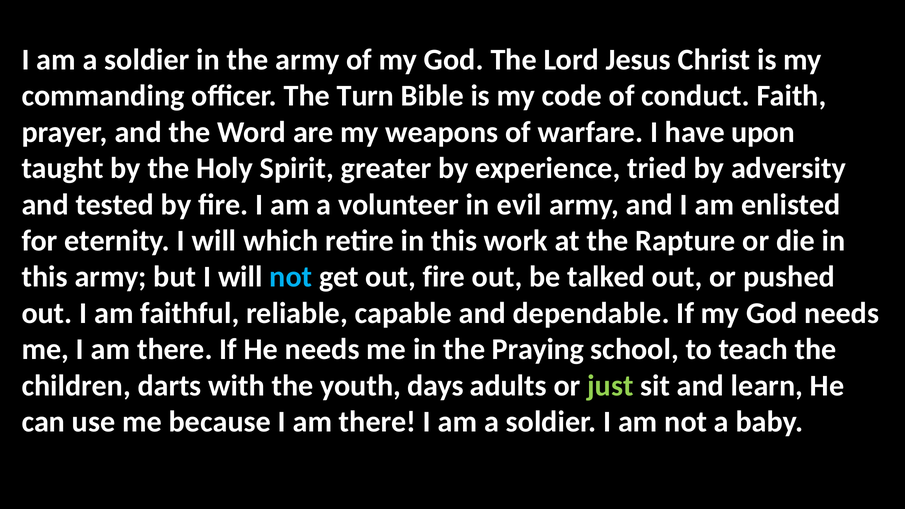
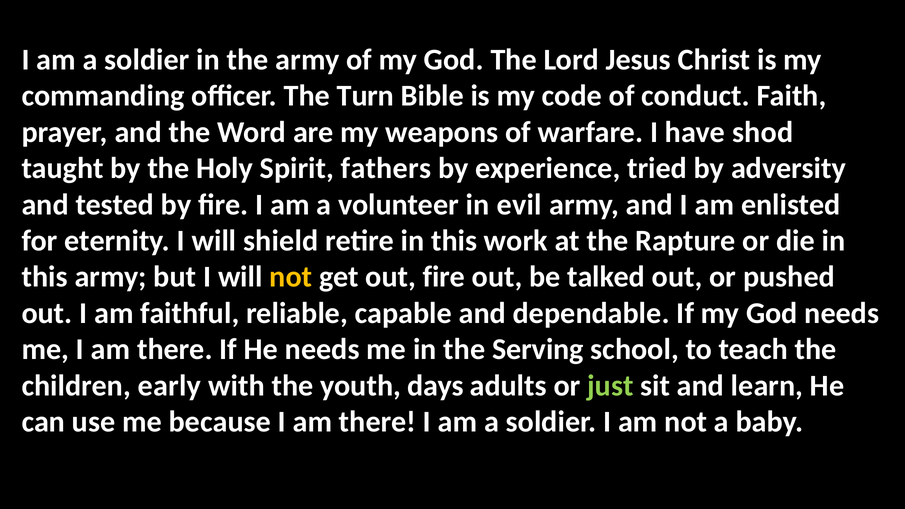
upon: upon -> shod
greater: greater -> fathers
which: which -> shield
not at (291, 277) colour: light blue -> yellow
Praying: Praying -> Serving
darts: darts -> early
